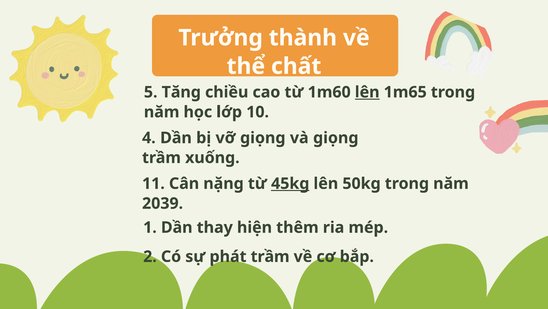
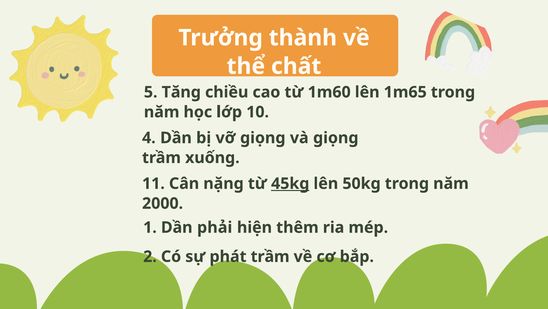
lên at (367, 92) underline: present -> none
2039: 2039 -> 2000
thay: thay -> phải
